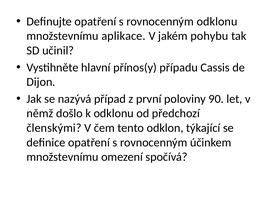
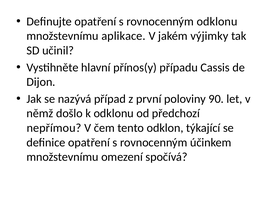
pohybu: pohybu -> výjimky
členskými: členskými -> nepřímou
